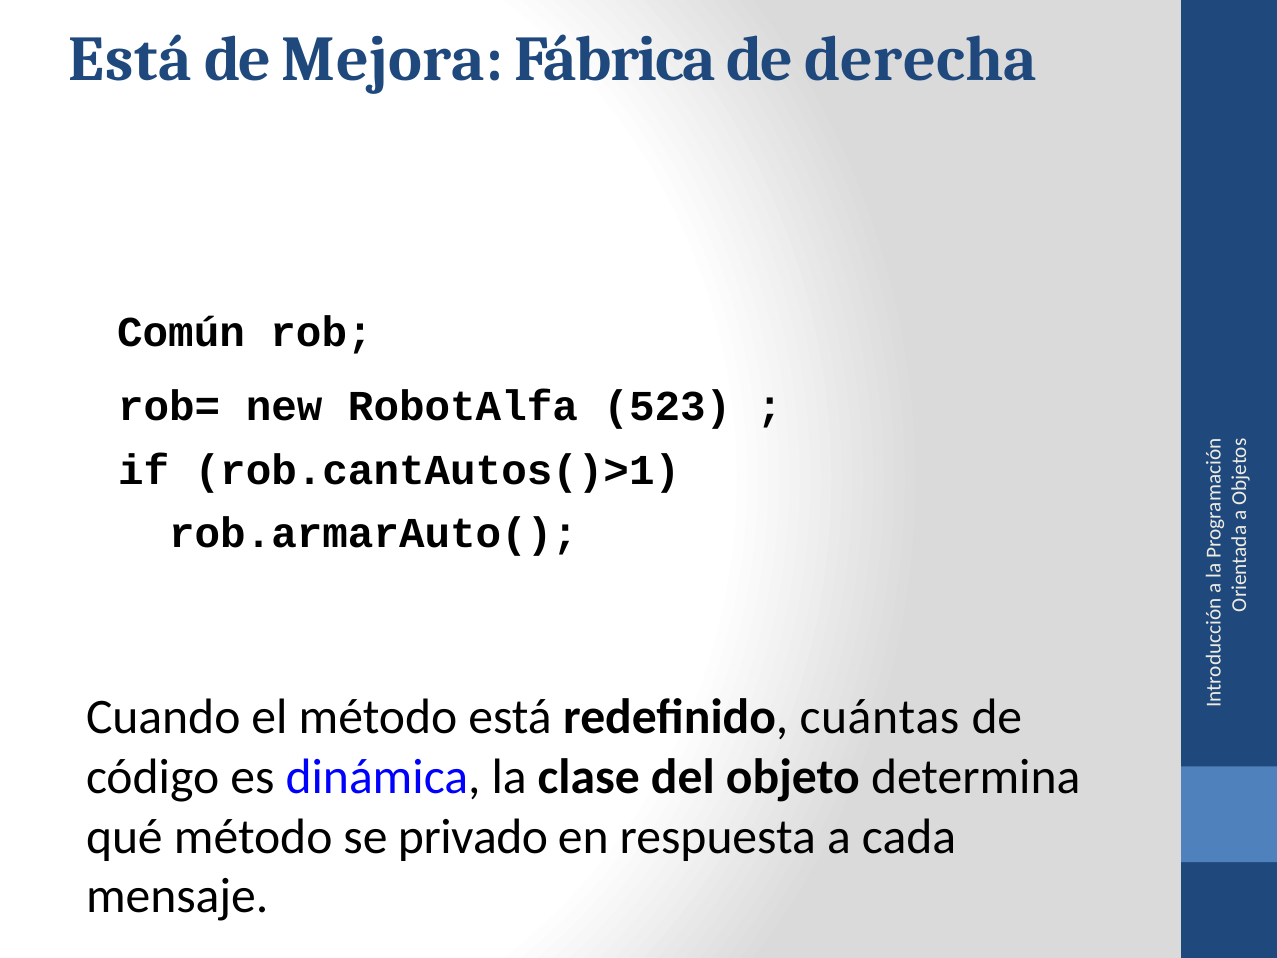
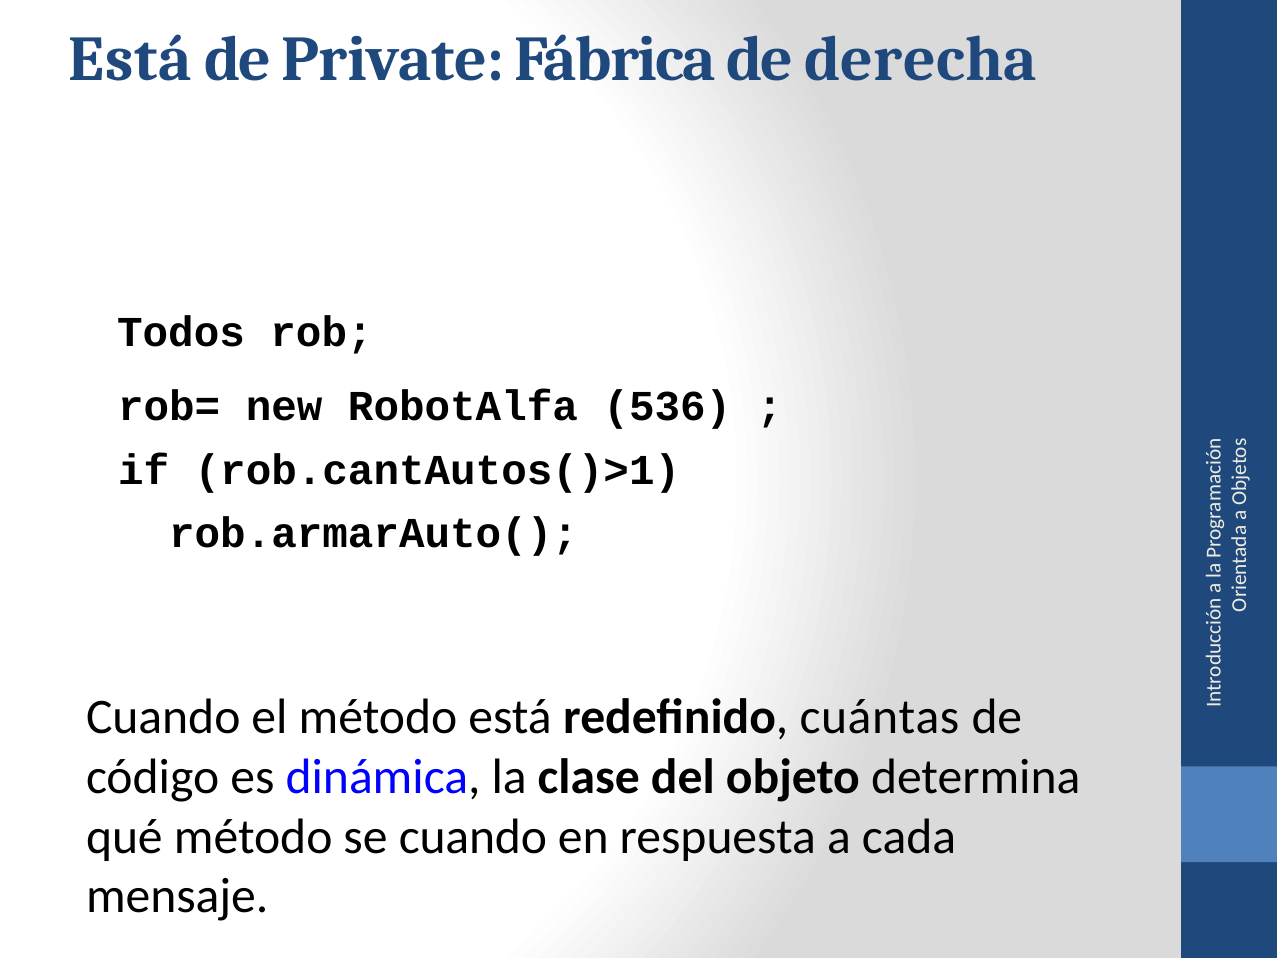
Mejora: Mejora -> Private
Común: Común -> Todos
523: 523 -> 536
se privado: privado -> cuando
